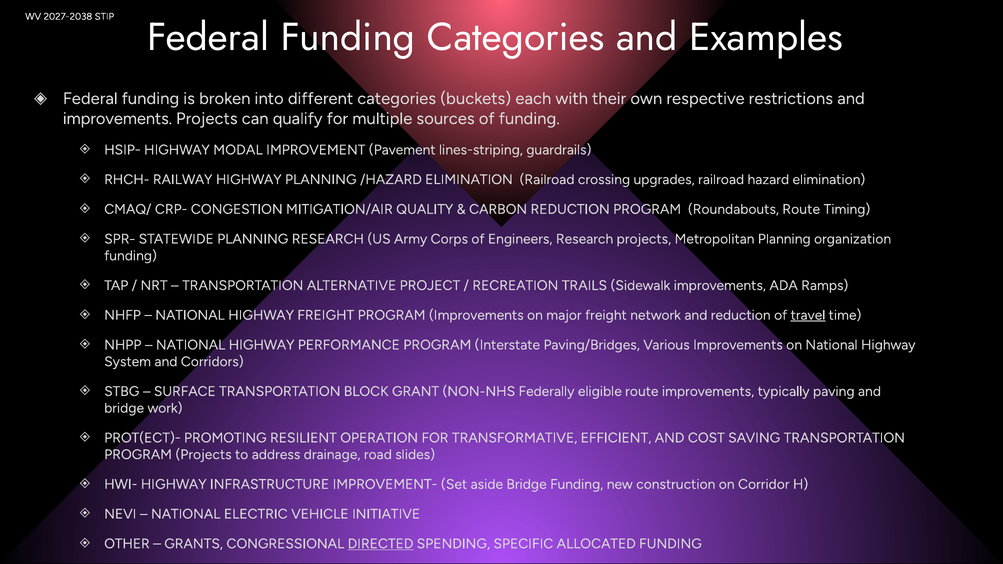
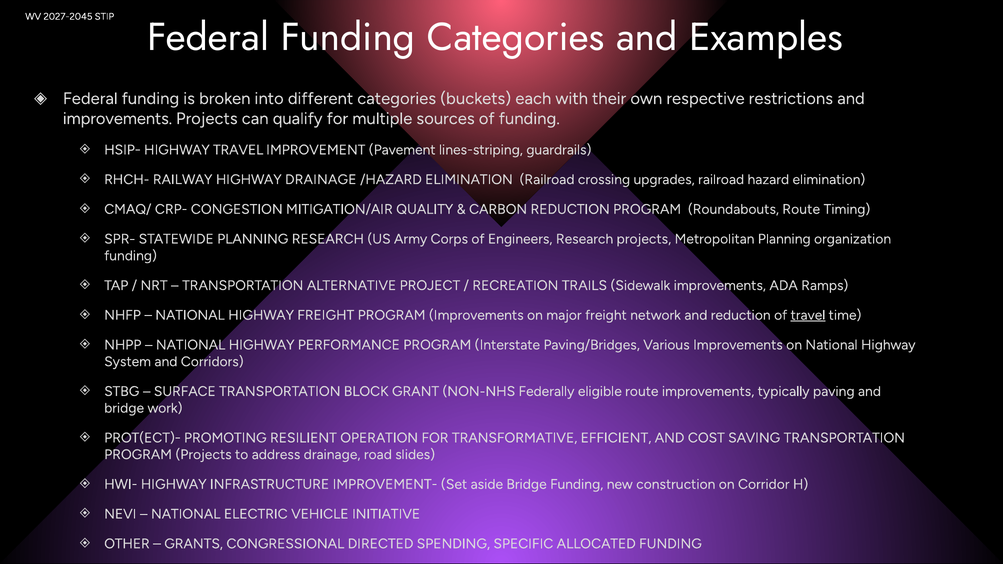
2027-2038: 2027-2038 -> 2027-2045
HIGHWAY MODAL: MODAL -> TRAVEL
HIGHWAY PLANNING: PLANNING -> DRAINAGE
DIRECTED underline: present -> none
